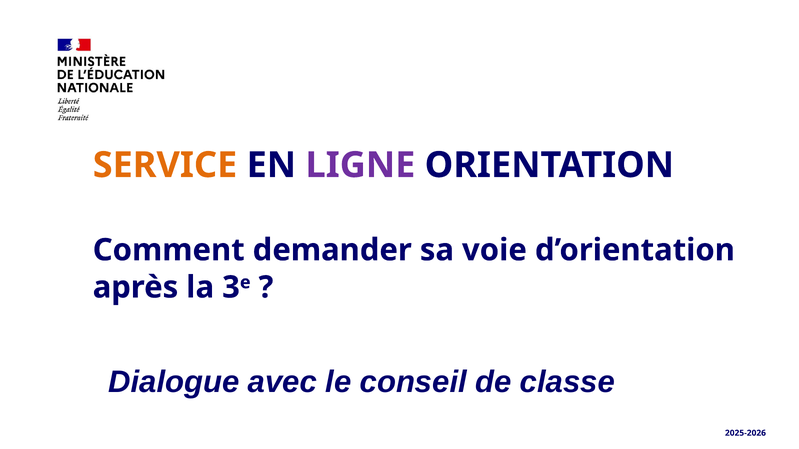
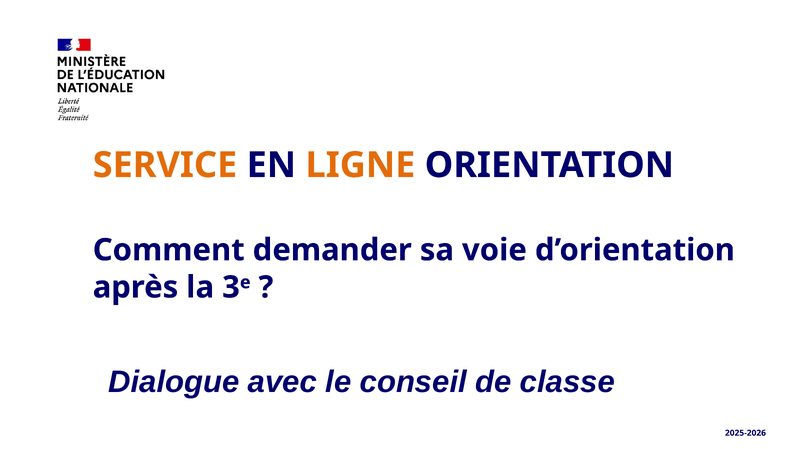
LIGNE colour: purple -> orange
